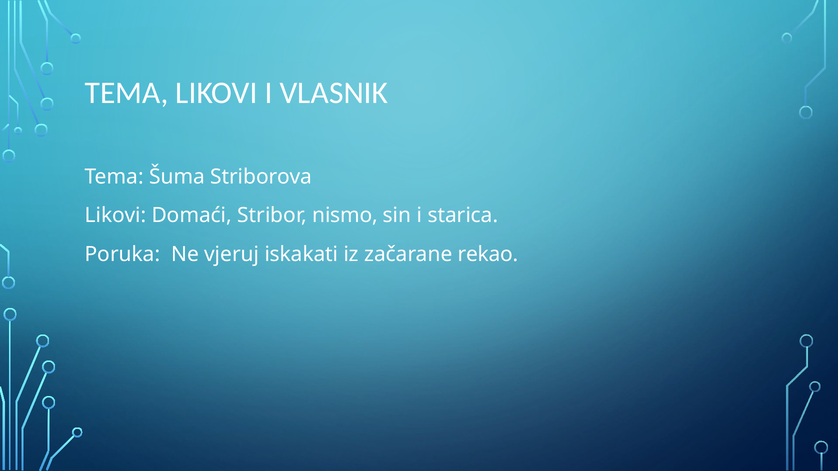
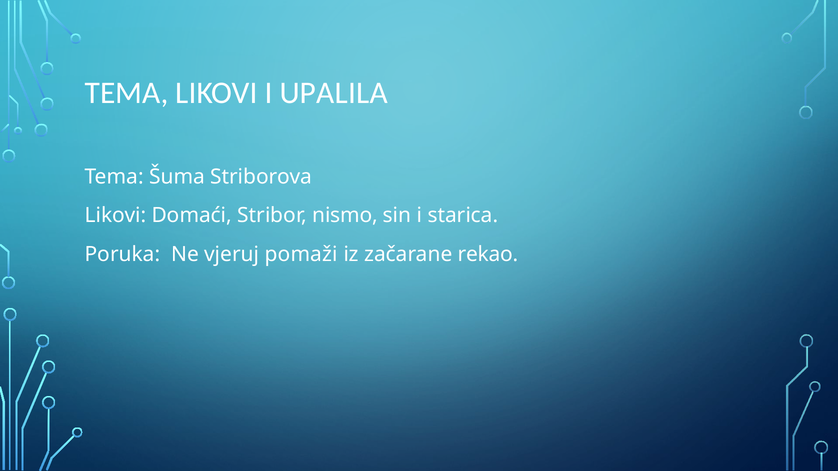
VLASNIK: VLASNIK -> UPALILA
iskakati: iskakati -> pomaži
